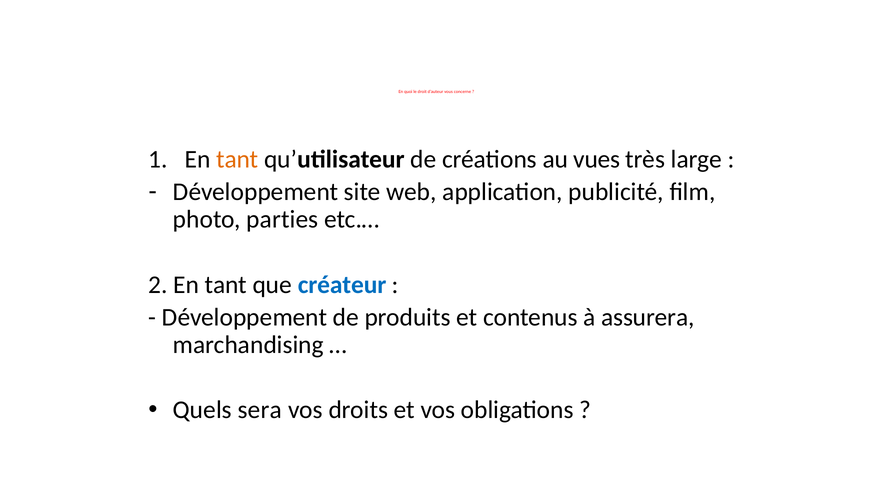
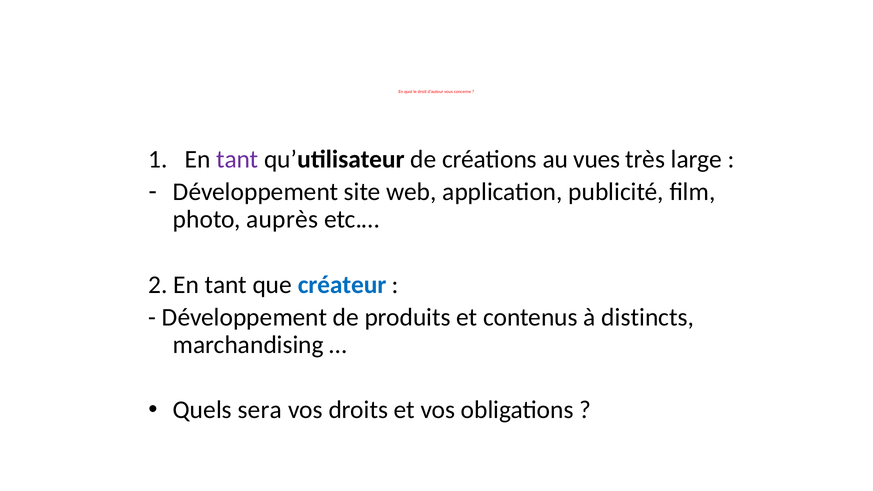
tant at (237, 159) colour: orange -> purple
parties: parties -> auprès
assurera: assurera -> distincts
